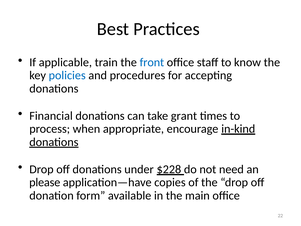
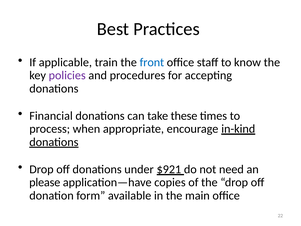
policies colour: blue -> purple
grant: grant -> these
$228: $228 -> $921
